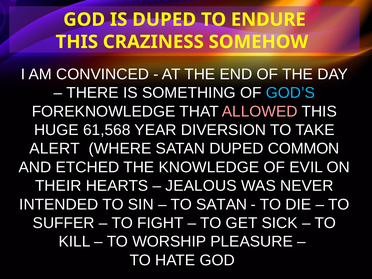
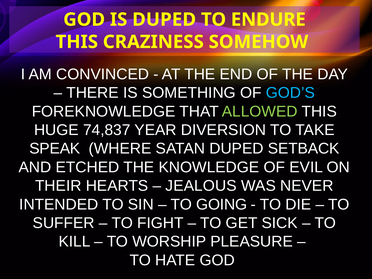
ALLOWED colour: pink -> light green
61,568: 61,568 -> 74,837
ALERT: ALERT -> SPEAK
COMMON: COMMON -> SETBACK
TO SATAN: SATAN -> GOING
